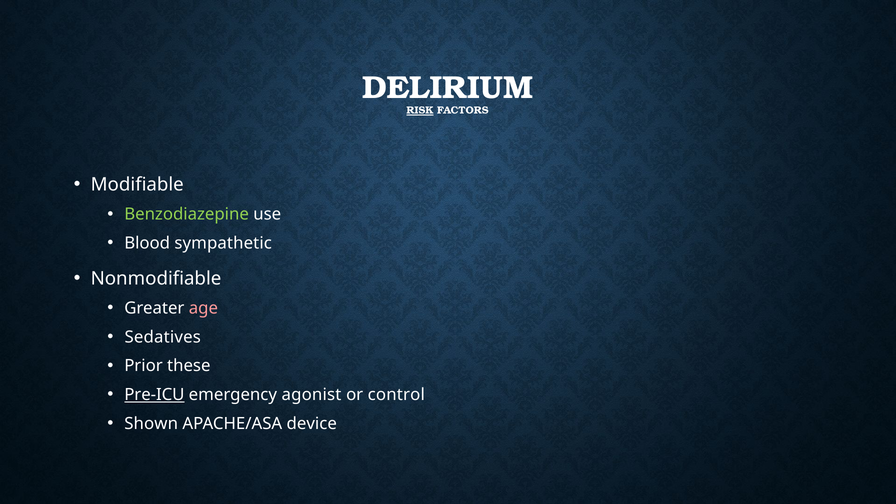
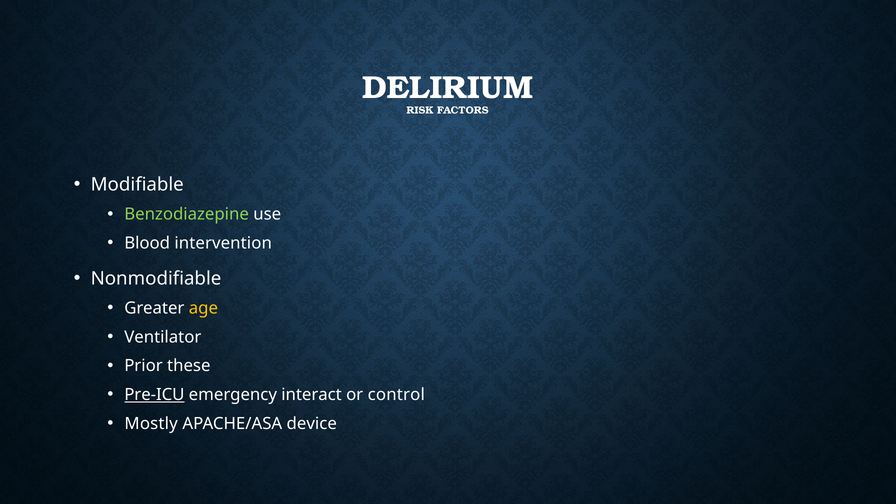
RISK underline: present -> none
sympathetic: sympathetic -> intervention
age colour: pink -> yellow
Sedatives: Sedatives -> Ventilator
agonist: agonist -> interact
Shown: Shown -> Mostly
